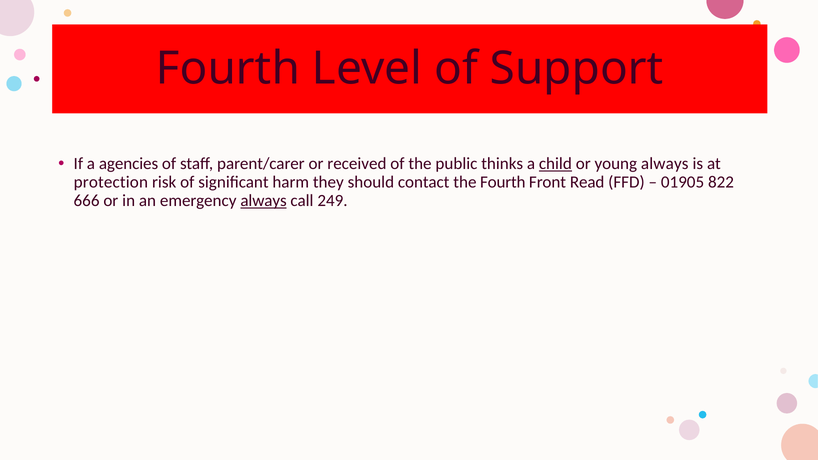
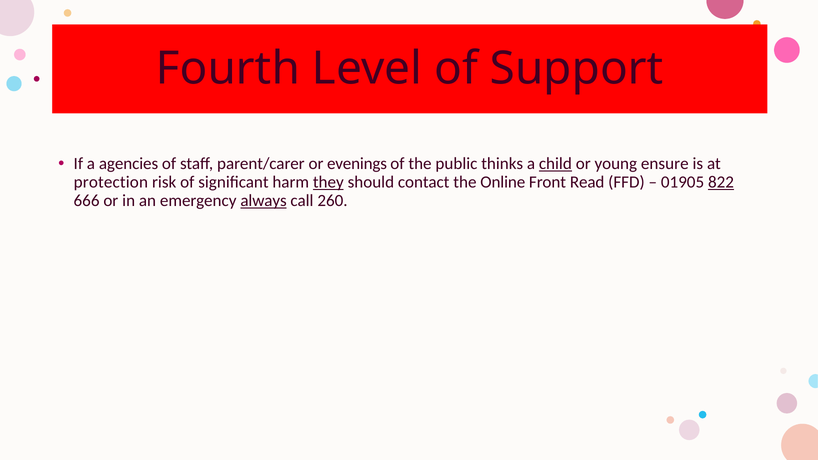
received: received -> evenings
young always: always -> ensure
they underline: none -> present
the Fourth: Fourth -> Online
822 underline: none -> present
249: 249 -> 260
